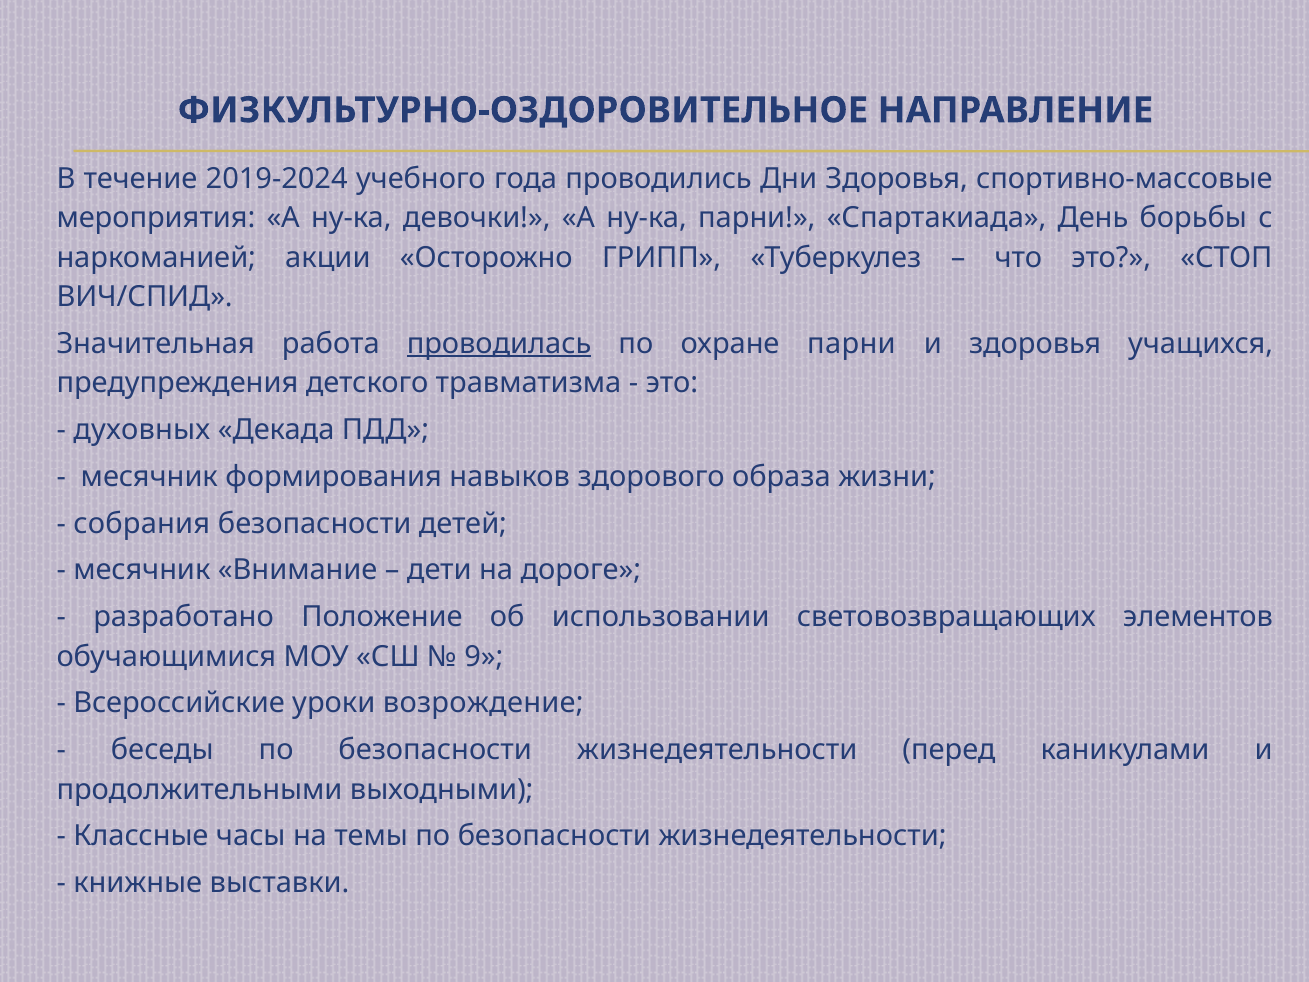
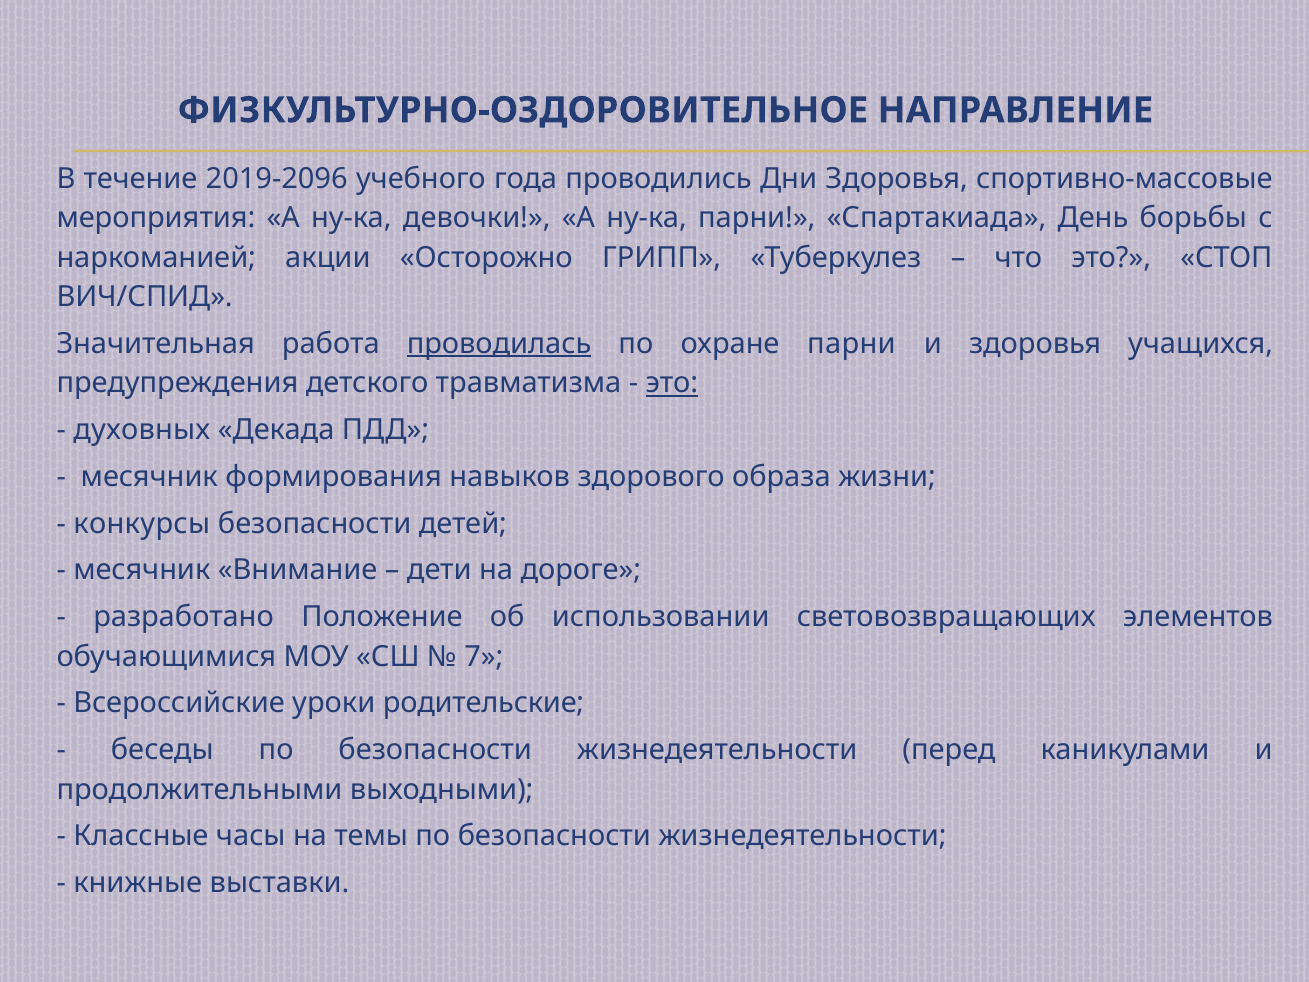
2019-2024: 2019-2024 -> 2019-2096
это at (672, 383) underline: none -> present
собрания: собрания -> конкурсы
9: 9 -> 7
возрождение: возрождение -> родительские
